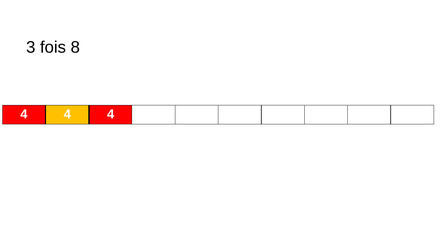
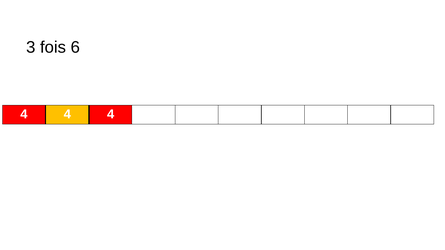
8: 8 -> 6
